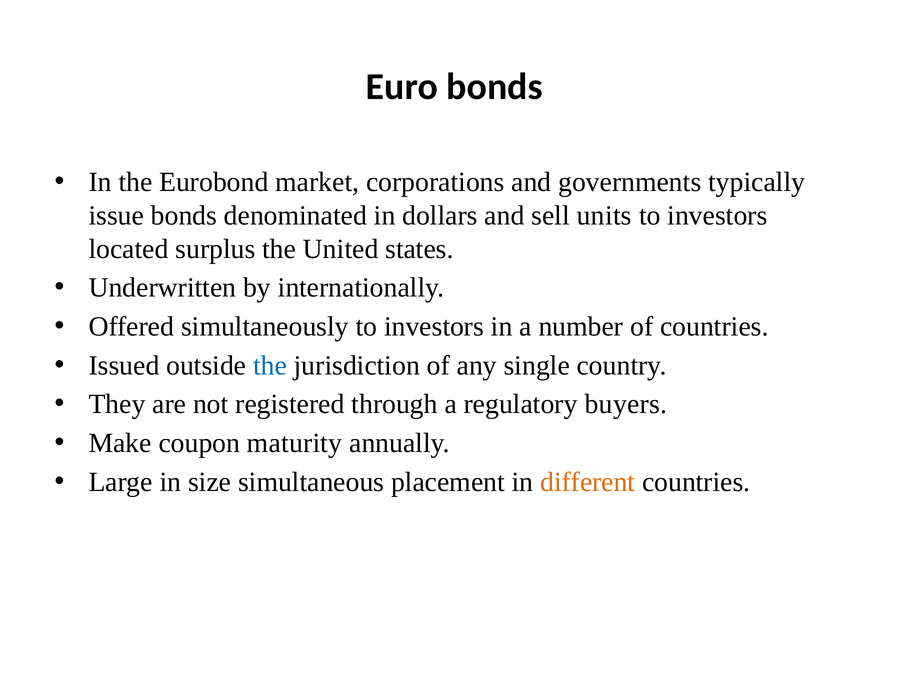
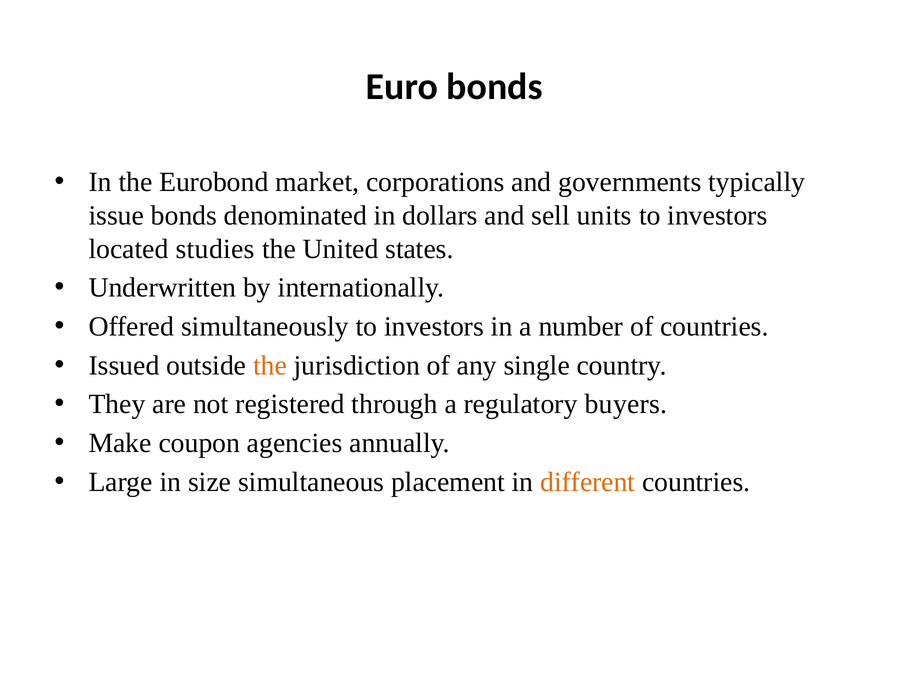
surplus: surplus -> studies
the at (270, 365) colour: blue -> orange
maturity: maturity -> agencies
